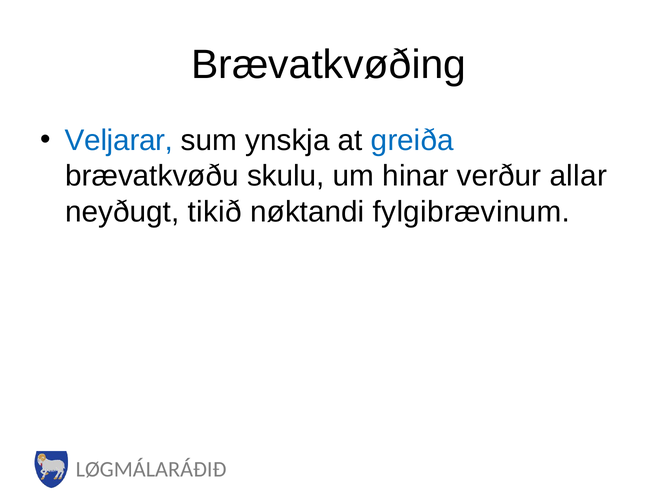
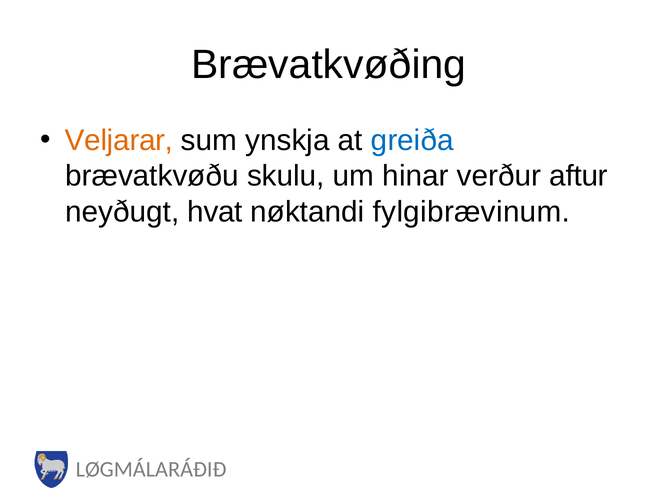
Veljarar colour: blue -> orange
allar: allar -> aftur
tikið: tikið -> hvat
